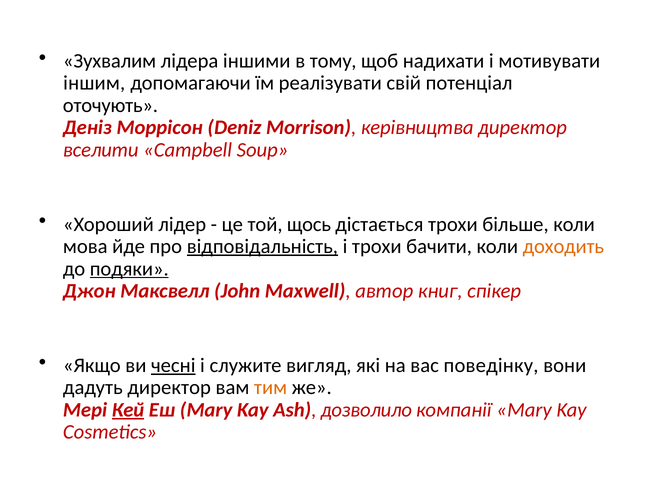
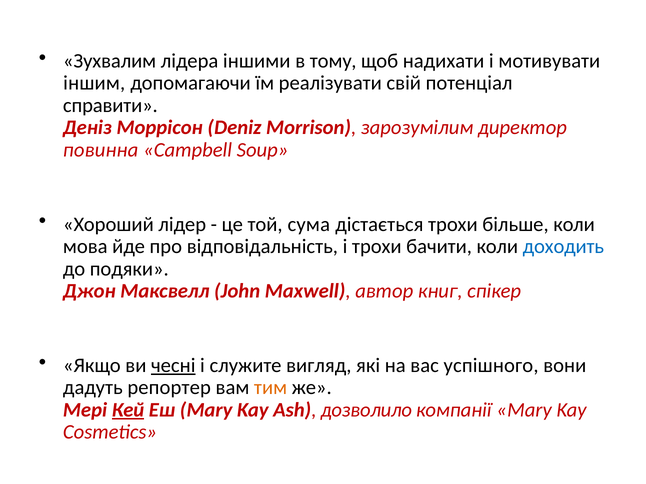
оточують: оточують -> справити
керівництва: керівництва -> зарозумілим
вселити: вселити -> повинна
щось: щось -> сума
відповідальність underline: present -> none
доходить colour: orange -> blue
подяки underline: present -> none
поведінку: поведінку -> успішного
дадуть директор: директор -> репортер
